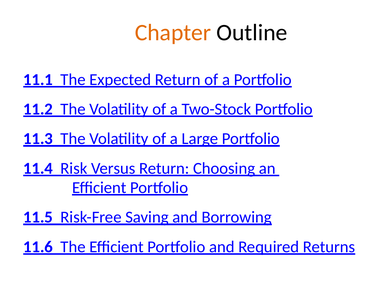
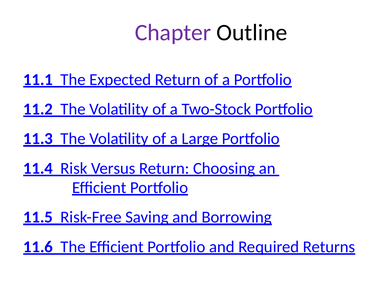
Chapter colour: orange -> purple
